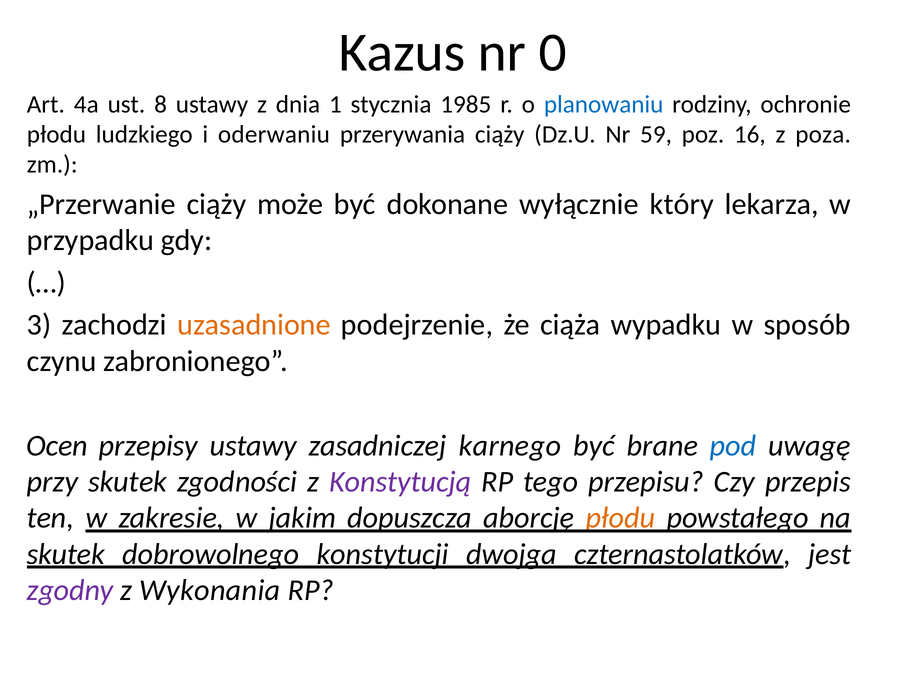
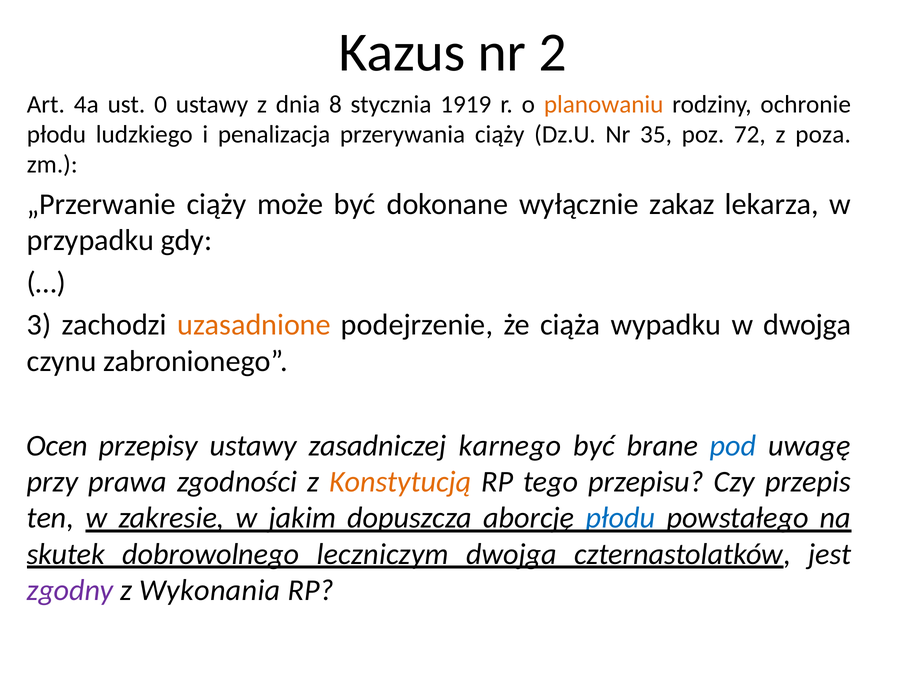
0: 0 -> 2
8: 8 -> 0
1: 1 -> 8
1985: 1985 -> 1919
planowaniu colour: blue -> orange
oderwaniu: oderwaniu -> penalizacja
59: 59 -> 35
16: 16 -> 72
który: który -> zakaz
w sposób: sposób -> dwojga
przy skutek: skutek -> prawa
Konstytucją colour: purple -> orange
płodu at (620, 518) colour: orange -> blue
konstytucji: konstytucji -> leczniczym
